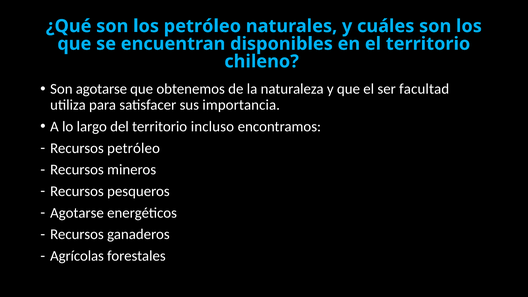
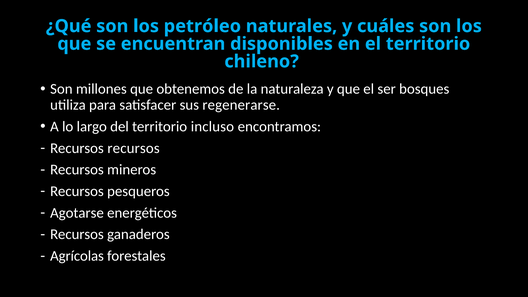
Son agotarse: agotarse -> millones
facultad: facultad -> bosques
importancia: importancia -> regenerarse
Recursos petróleo: petróleo -> recursos
